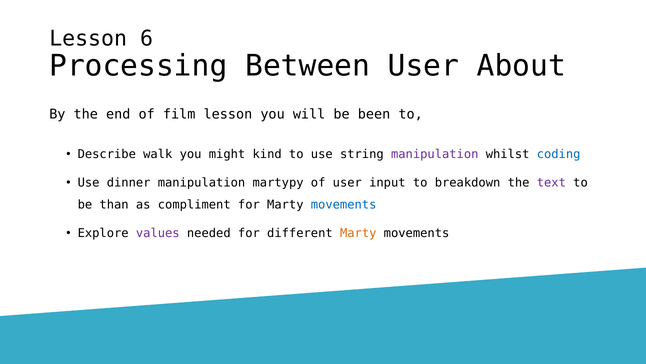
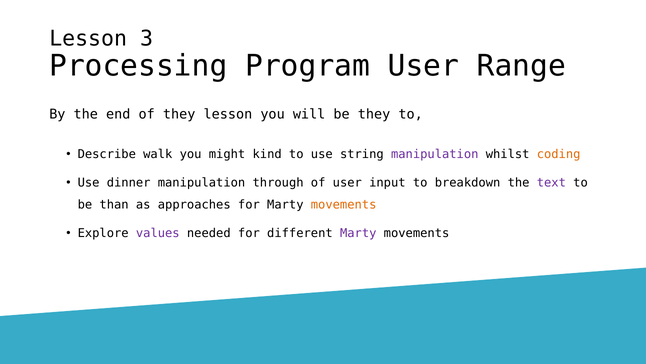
6: 6 -> 3
Between: Between -> Program
About: About -> Range
of film: film -> they
be been: been -> they
coding colour: blue -> orange
martypy: martypy -> through
compliment: compliment -> approaches
movements at (344, 204) colour: blue -> orange
Marty at (358, 233) colour: orange -> purple
